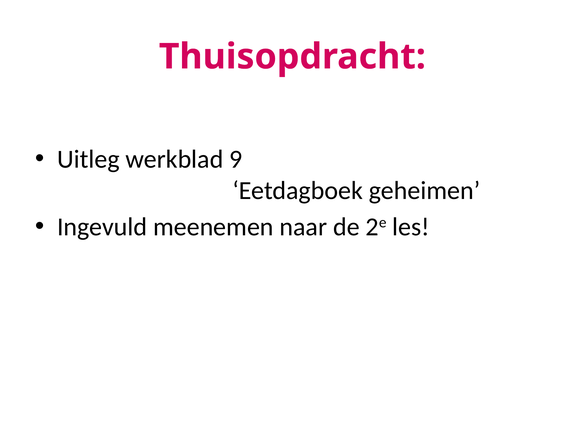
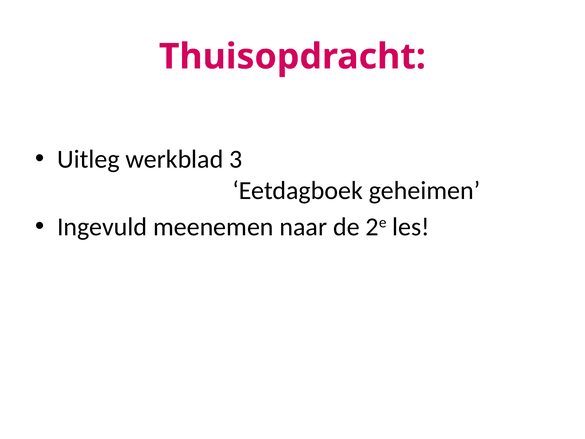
9: 9 -> 3
